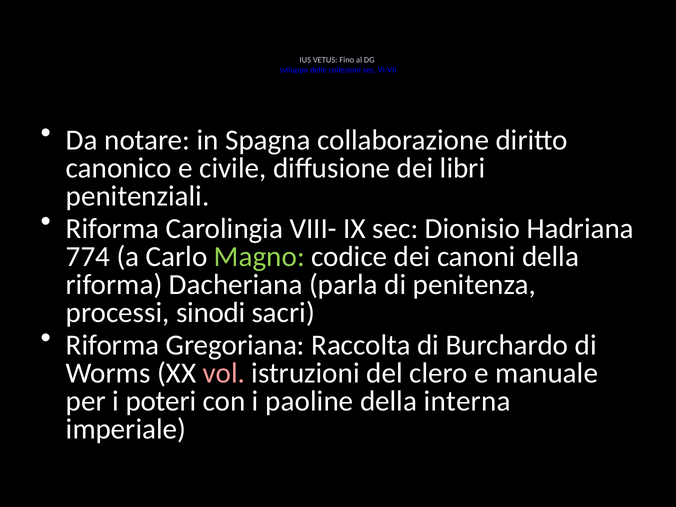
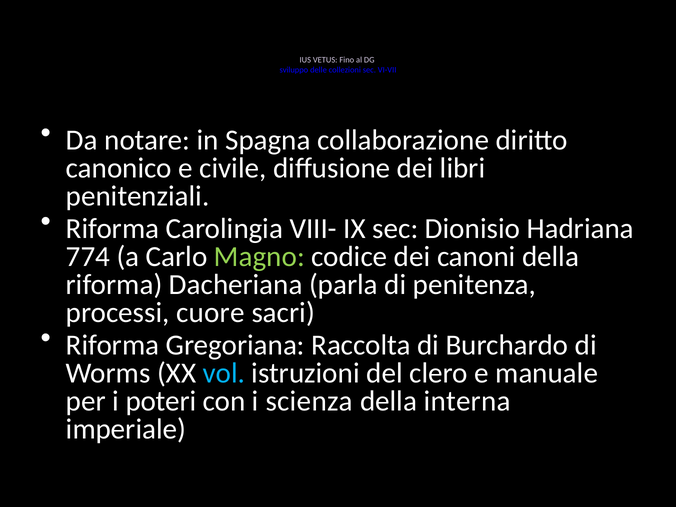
sinodi: sinodi -> cuore
vol colour: pink -> light blue
paoline: paoline -> scienza
